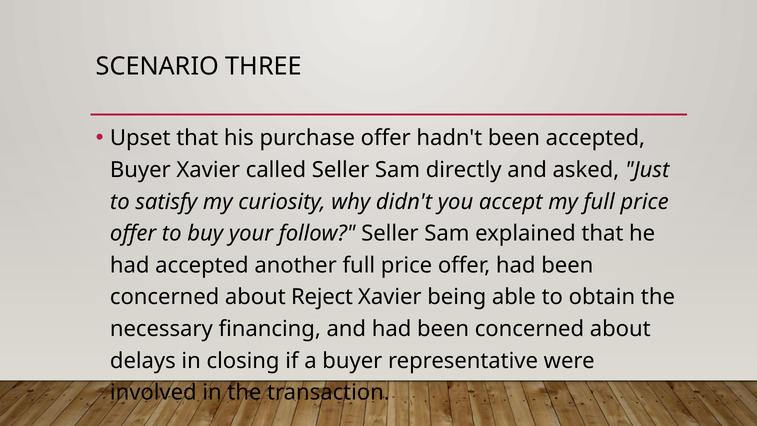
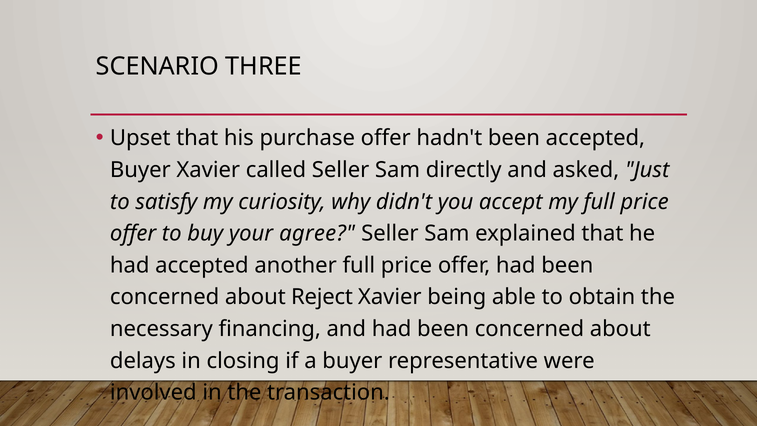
follow: follow -> agree
